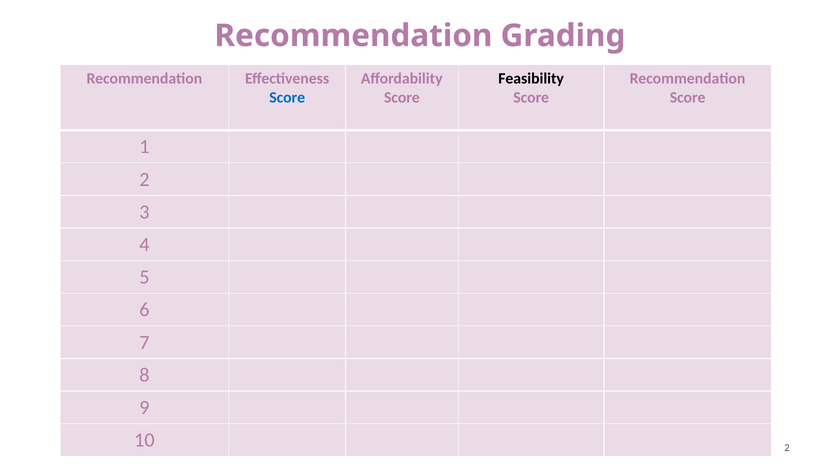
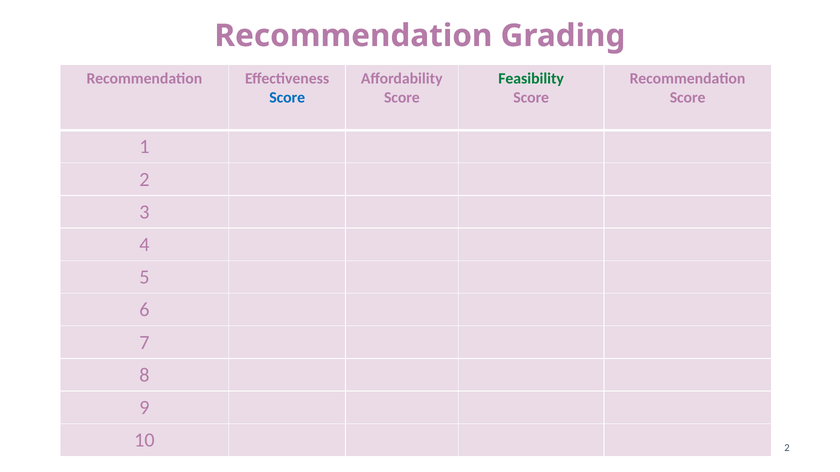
Feasibility colour: black -> green
